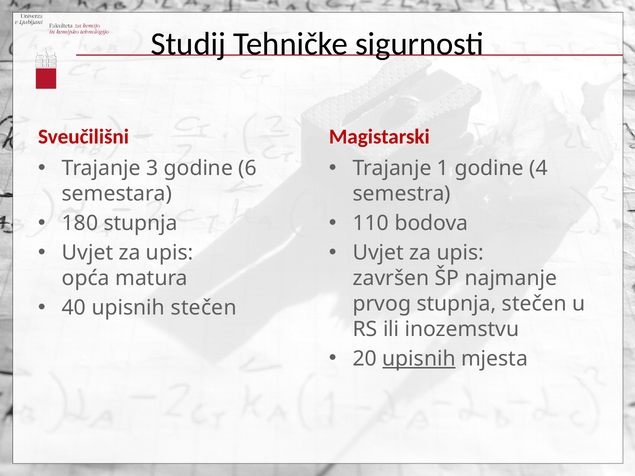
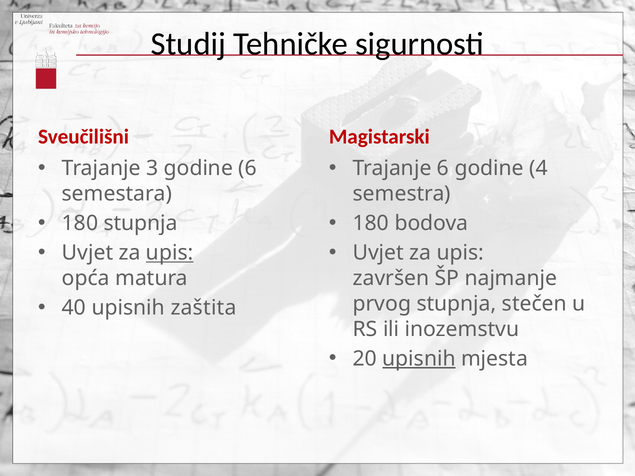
Trajanje 1: 1 -> 6
110 at (371, 223): 110 -> 180
upis at (170, 253) underline: none -> present
upisnih stečen: stečen -> zaštita
